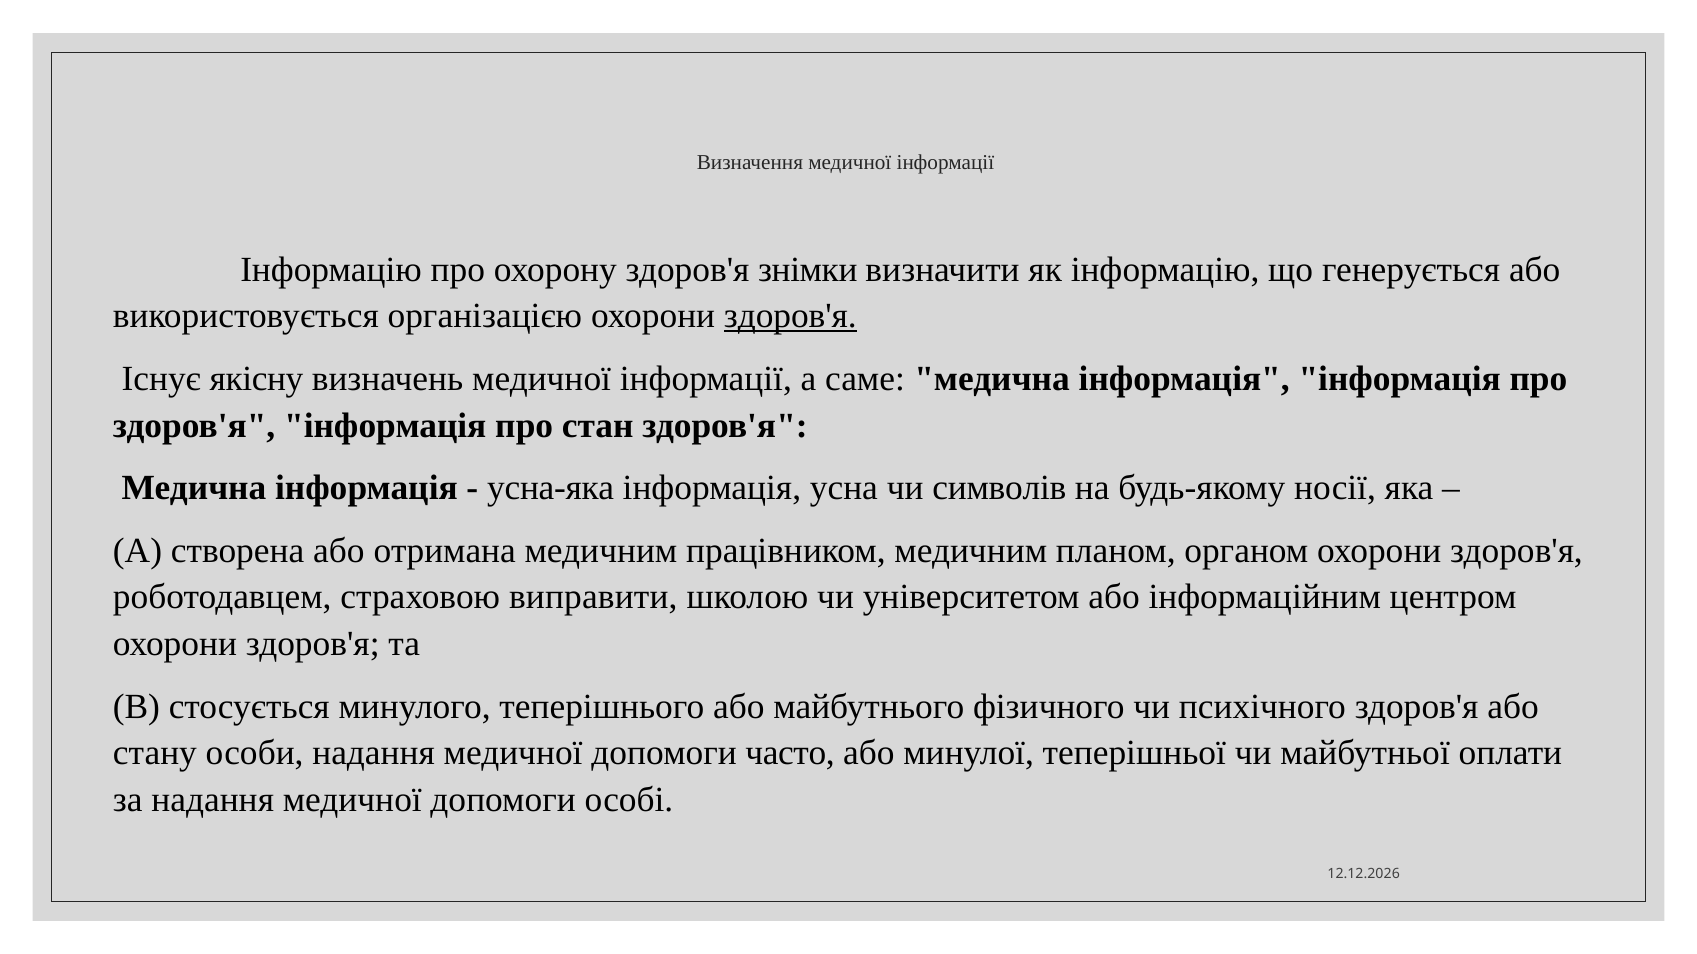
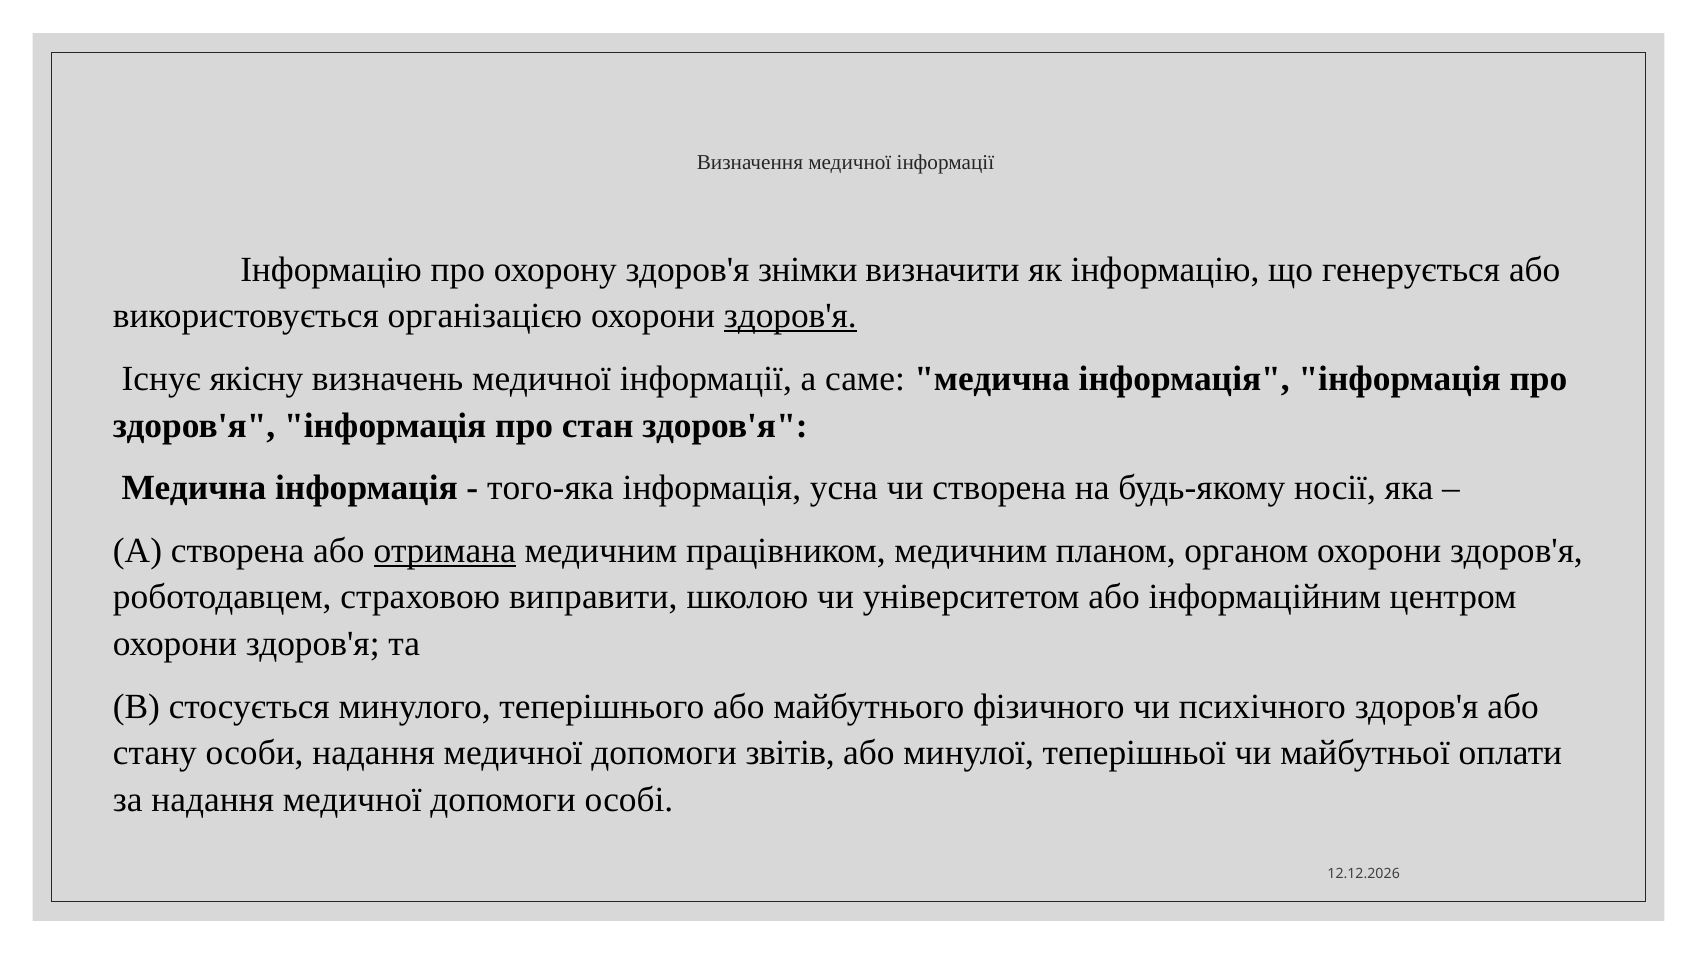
усна-яка: усна-яка -> того-яка
чи символів: символів -> створена
отримана underline: none -> present
часто: часто -> звітів
